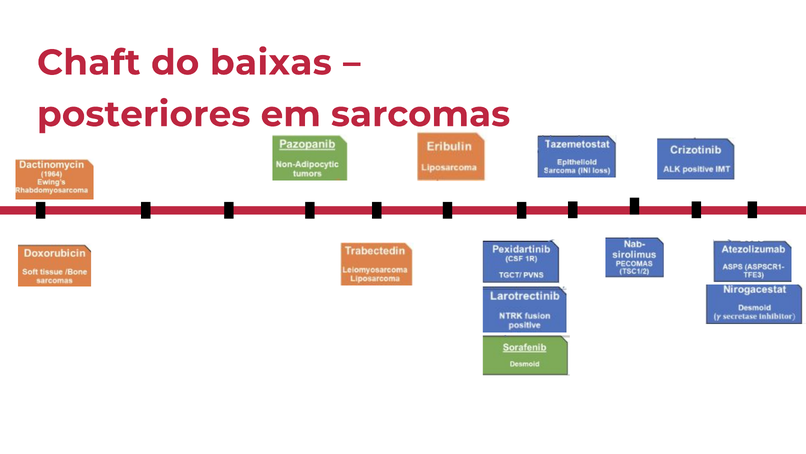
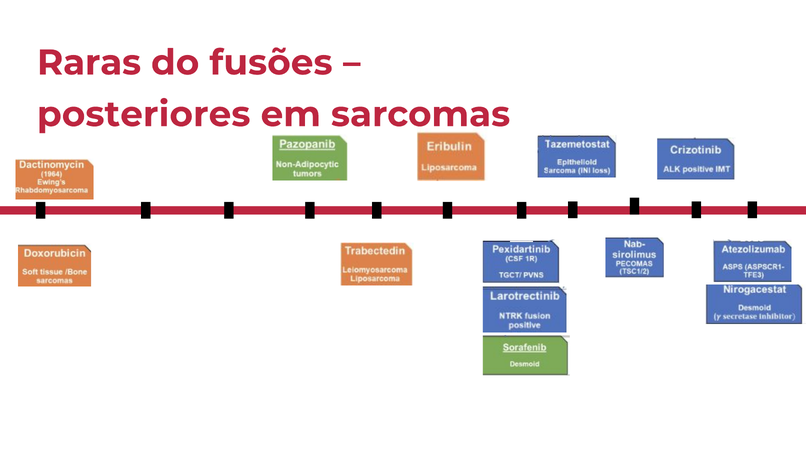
Chaft: Chaft -> Raras
baixas: baixas -> fusões
2019 underline: none -> present
